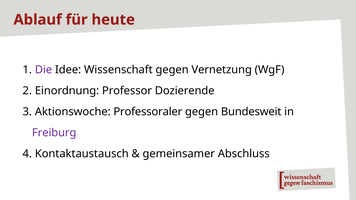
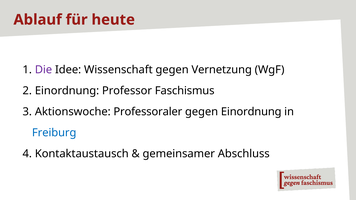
Dozierende: Dozierende -> Faschismus
gegen Bundesweit: Bundesweit -> Einordnung
Freiburg colour: purple -> blue
